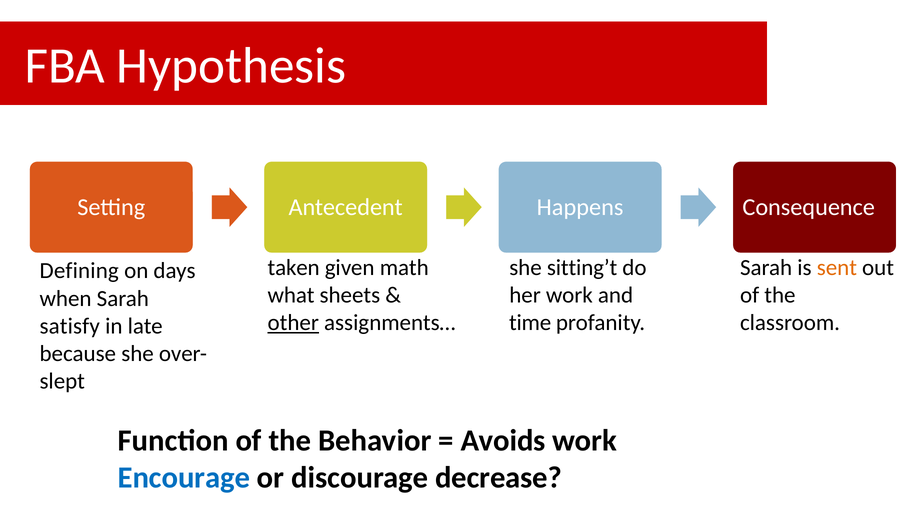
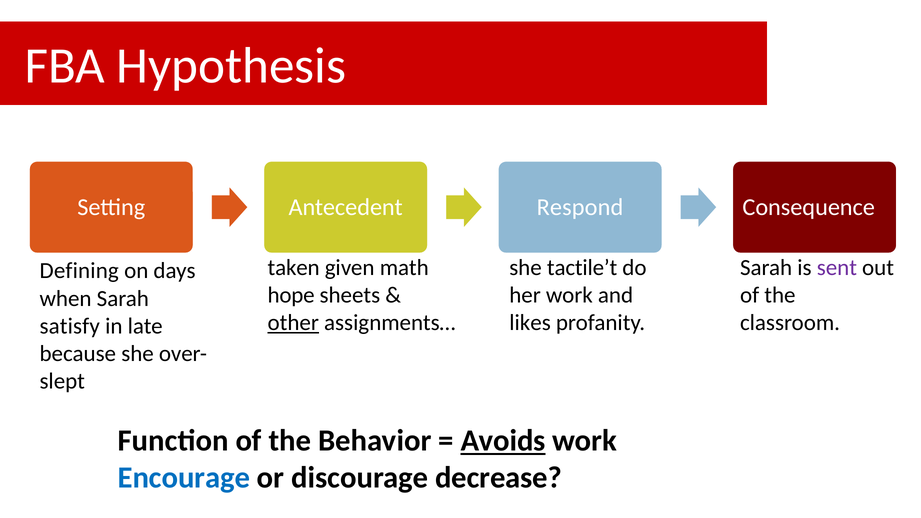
Happens: Happens -> Respond
sitting’t: sitting’t -> tactile’t
sent colour: orange -> purple
what: what -> hope
time: time -> likes
Avoids underline: none -> present
